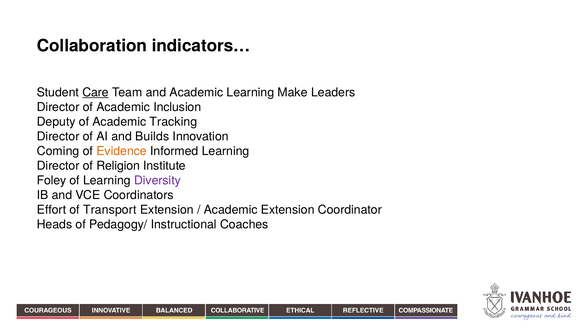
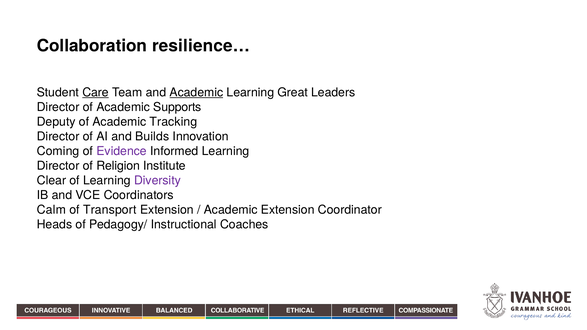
indicators…: indicators… -> resilience…
Academic at (196, 92) underline: none -> present
Make: Make -> Great
Inclusion: Inclusion -> Supports
Evidence colour: orange -> purple
Foley: Foley -> Clear
Effort: Effort -> Calm
